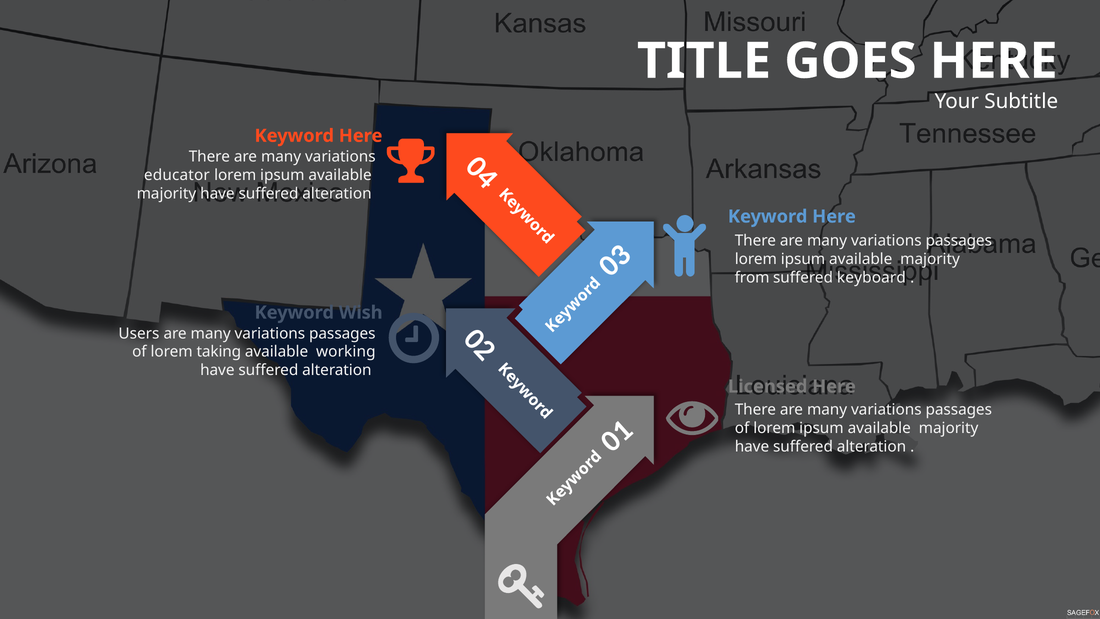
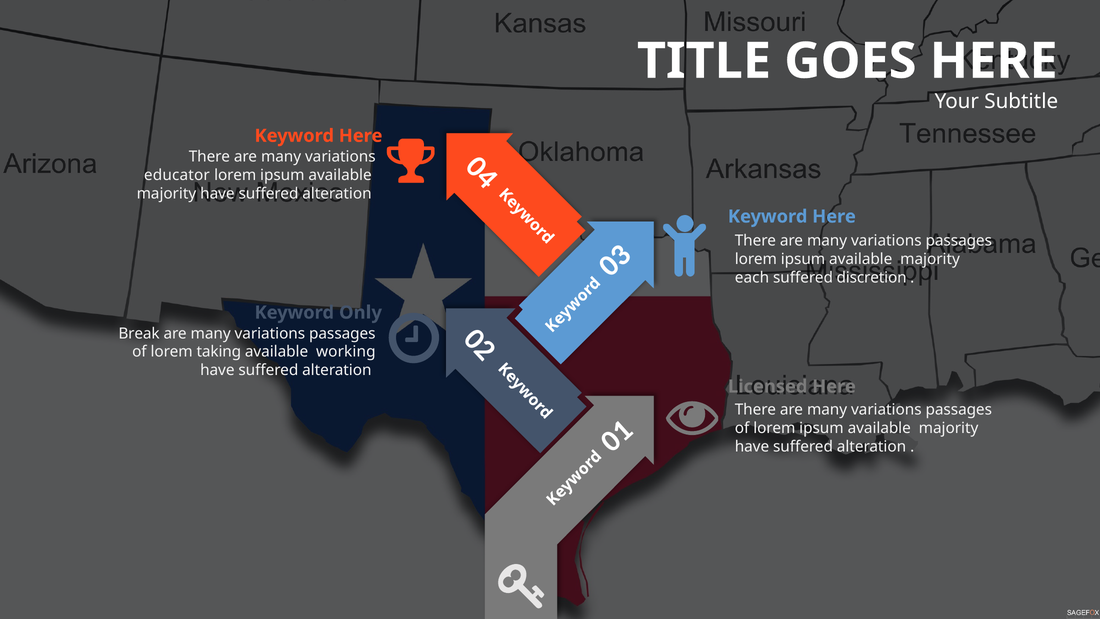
from: from -> each
keyboard: keyboard -> discretion
Wish: Wish -> Only
Users: Users -> Break
